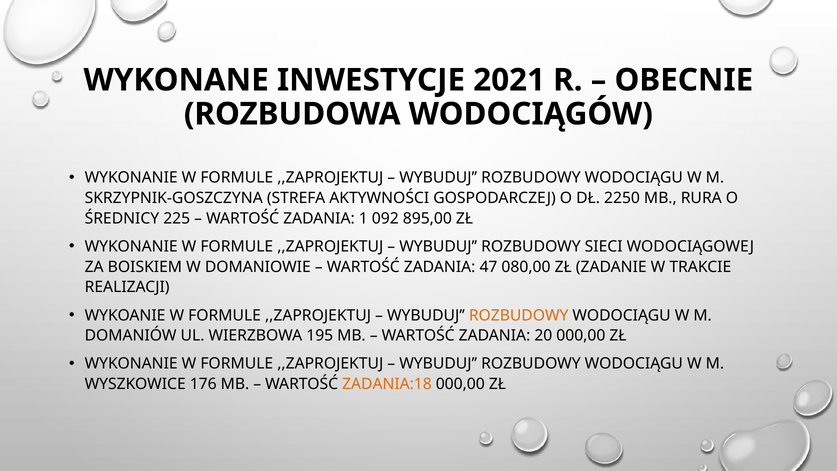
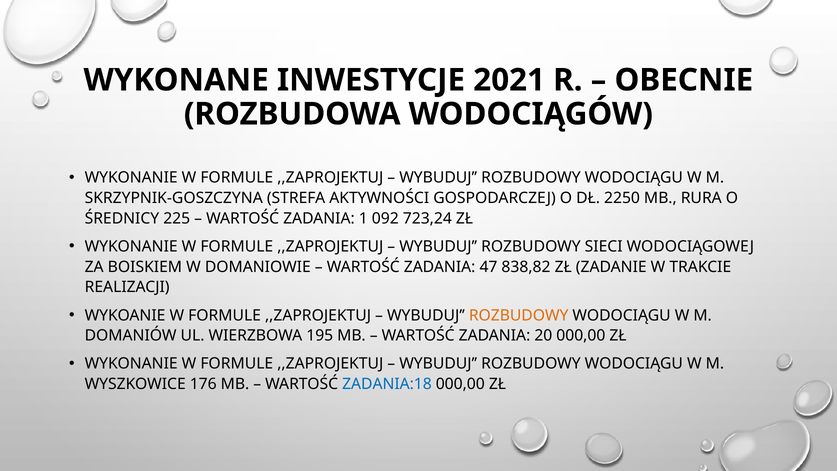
895,00: 895,00 -> 723,24
080,00: 080,00 -> 838,82
ZADANIA:18 colour: orange -> blue
